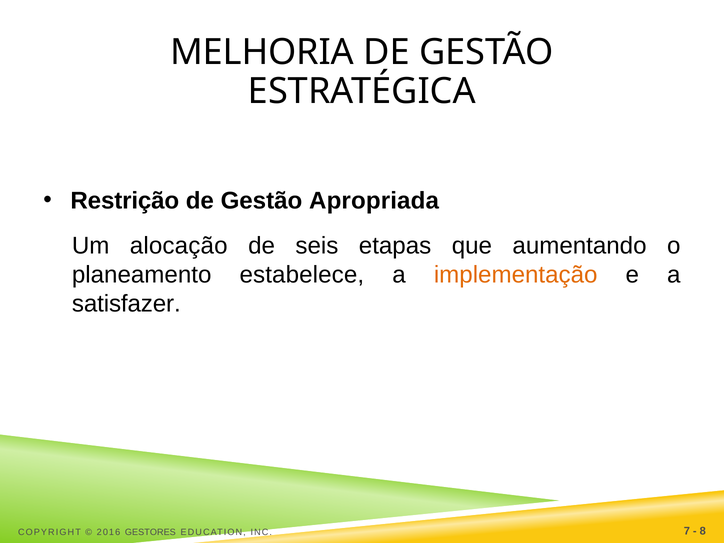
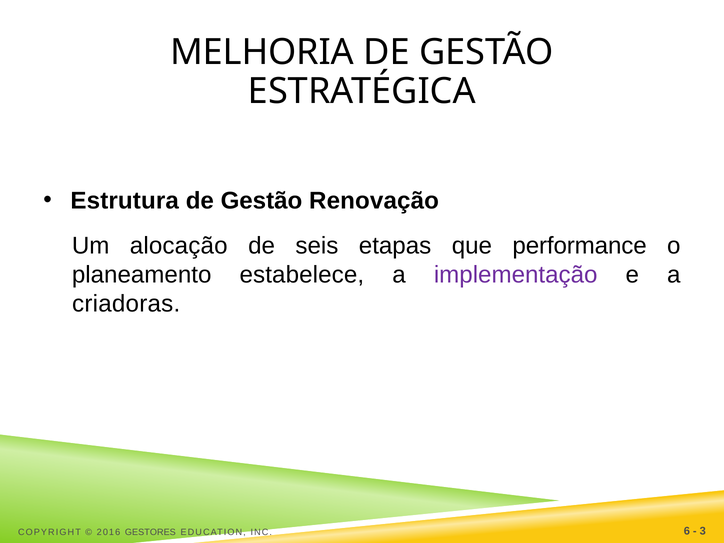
Restrição: Restrição -> Estrutura
Apropriada: Apropriada -> Renovação
aumentando: aumentando -> performance
implementação colour: orange -> purple
satisfazer: satisfazer -> criadoras
7: 7 -> 6
8: 8 -> 3
